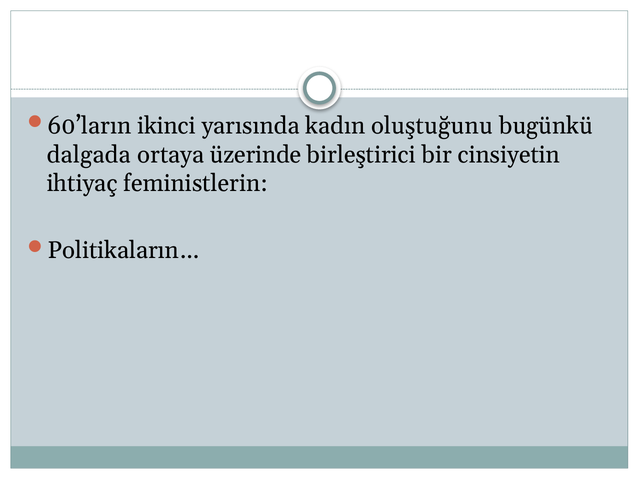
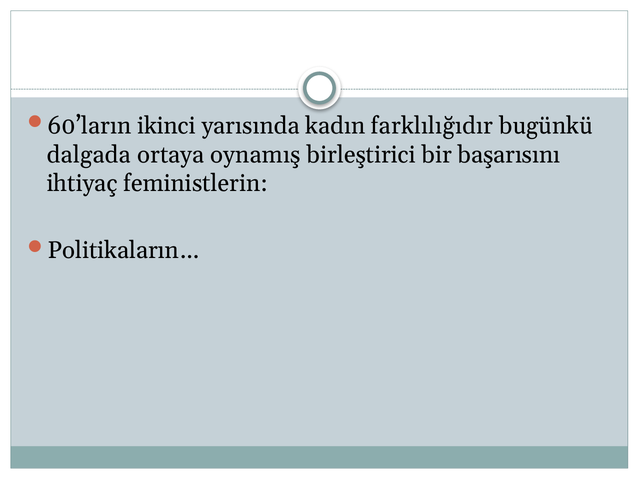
oluştuğunu: oluştuğunu -> farklılığıdır
üzerinde: üzerinde -> oynamış
cinsiyetin: cinsiyetin -> başarısını
